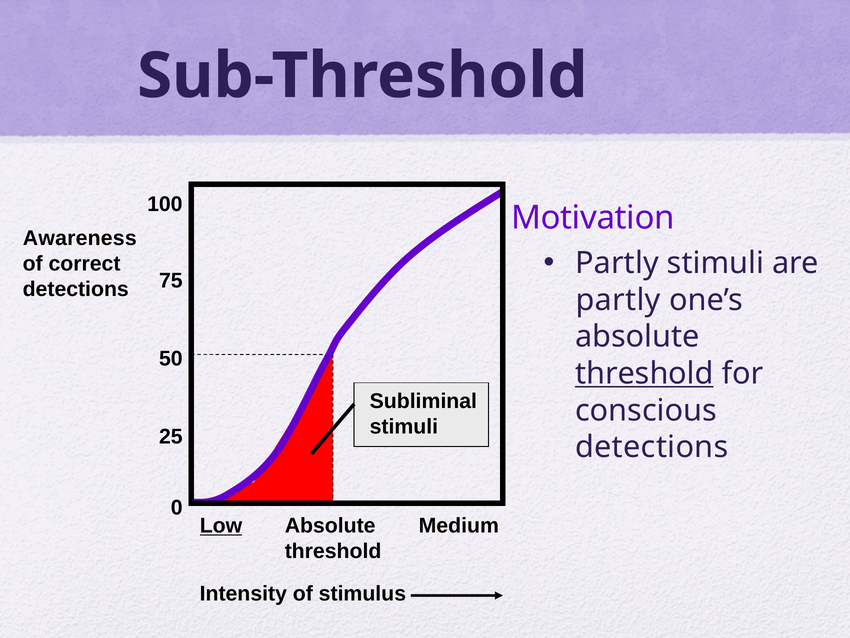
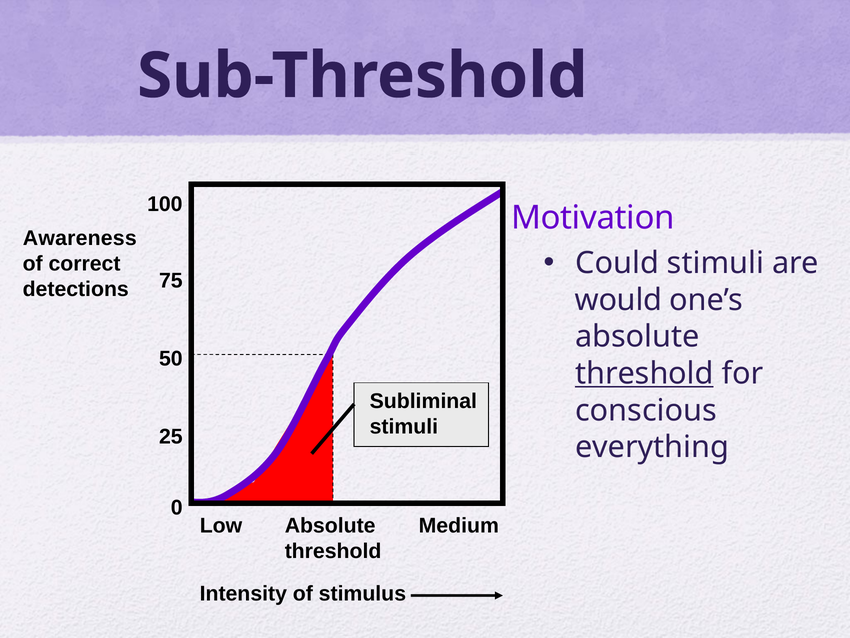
Partly at (617, 263): Partly -> Could
partly at (618, 300): partly -> would
detections at (652, 447): detections -> everything
Low underline: present -> none
